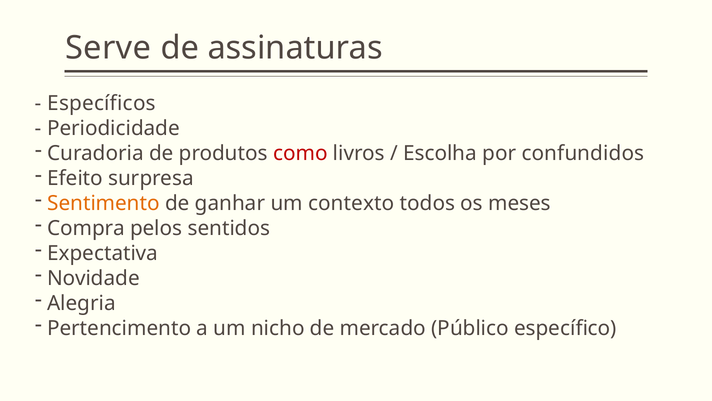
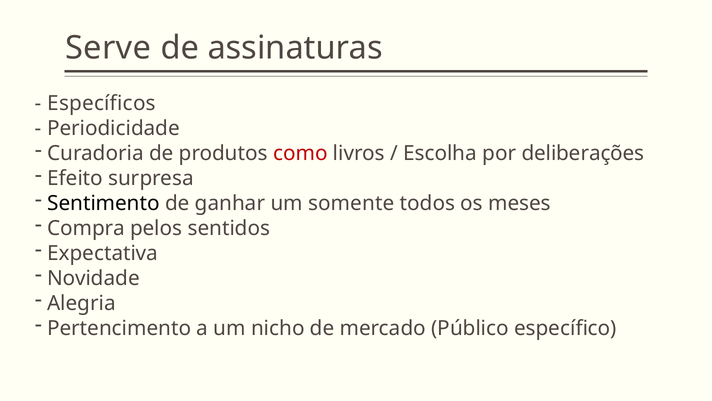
confundidos: confundidos -> deliberações
Sentimento colour: orange -> black
contexto: contexto -> somente
